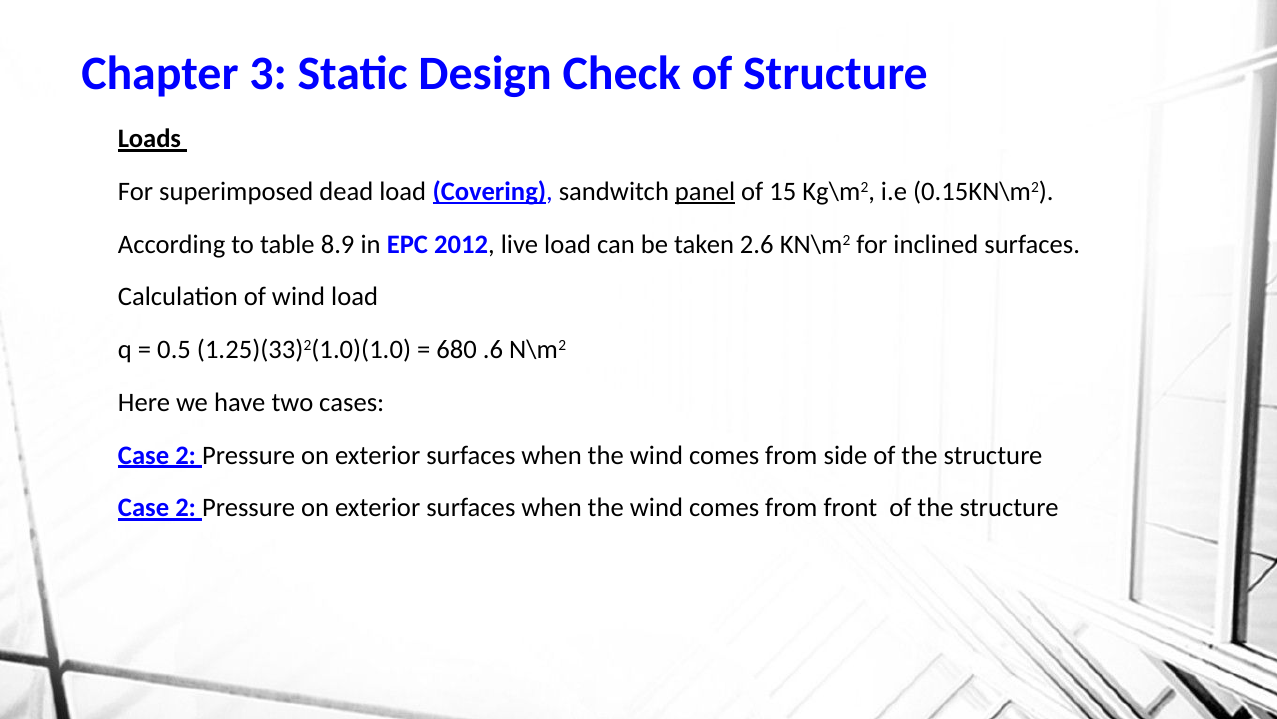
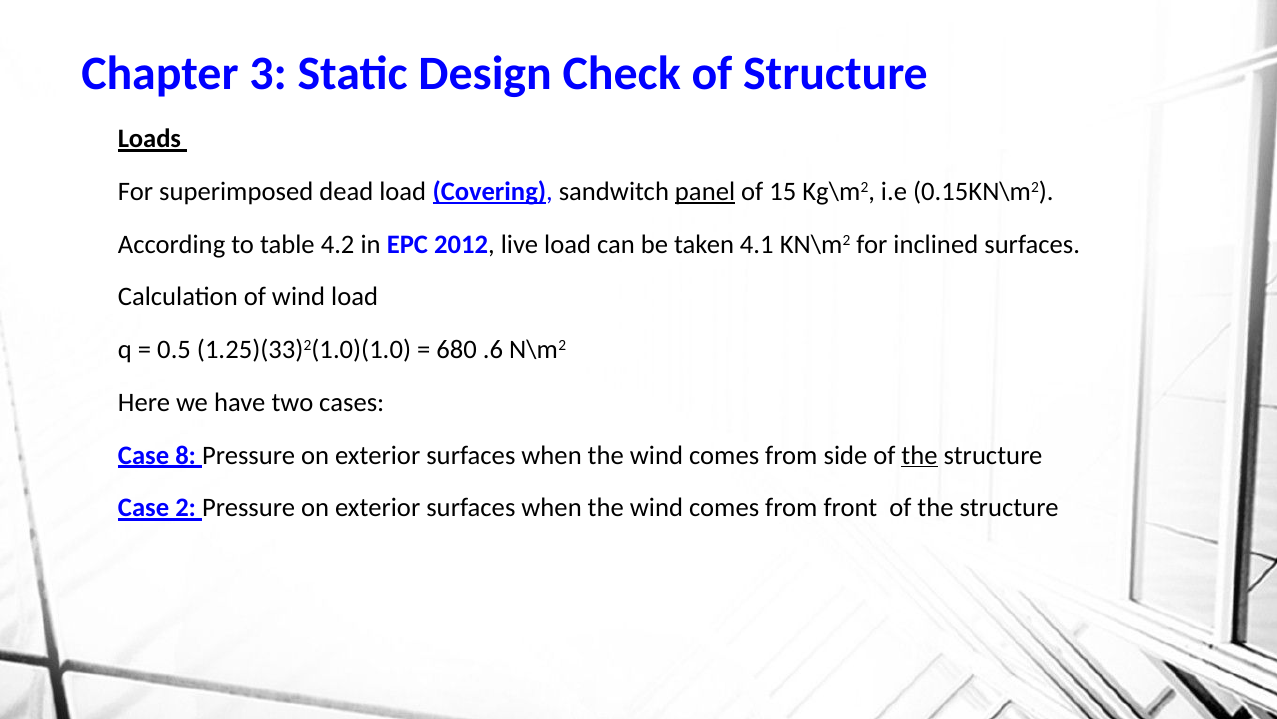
8.9: 8.9 -> 4.2
2.6: 2.6 -> 4.1
2 at (186, 455): 2 -> 8
the at (920, 455) underline: none -> present
